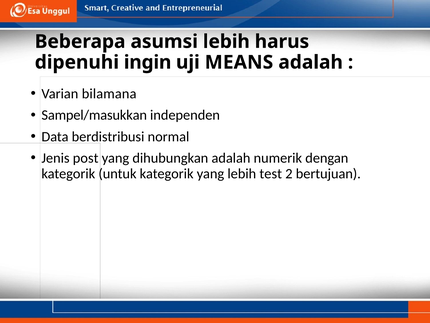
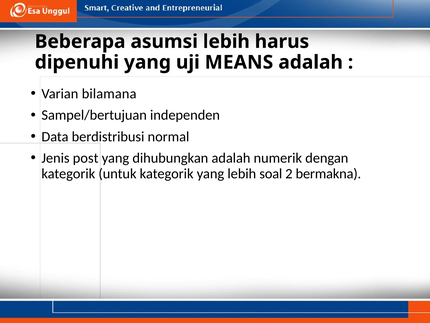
dipenuhi ingin: ingin -> yang
Sampel/masukkan: Sampel/masukkan -> Sampel/bertujuan
test: test -> soal
bertujuan: bertujuan -> bermakna
